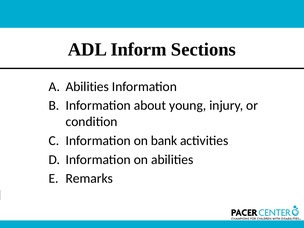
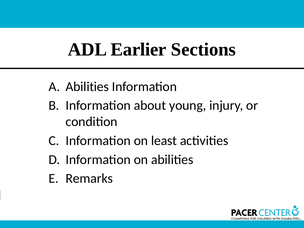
Inform: Inform -> Earlier
bank: bank -> least
